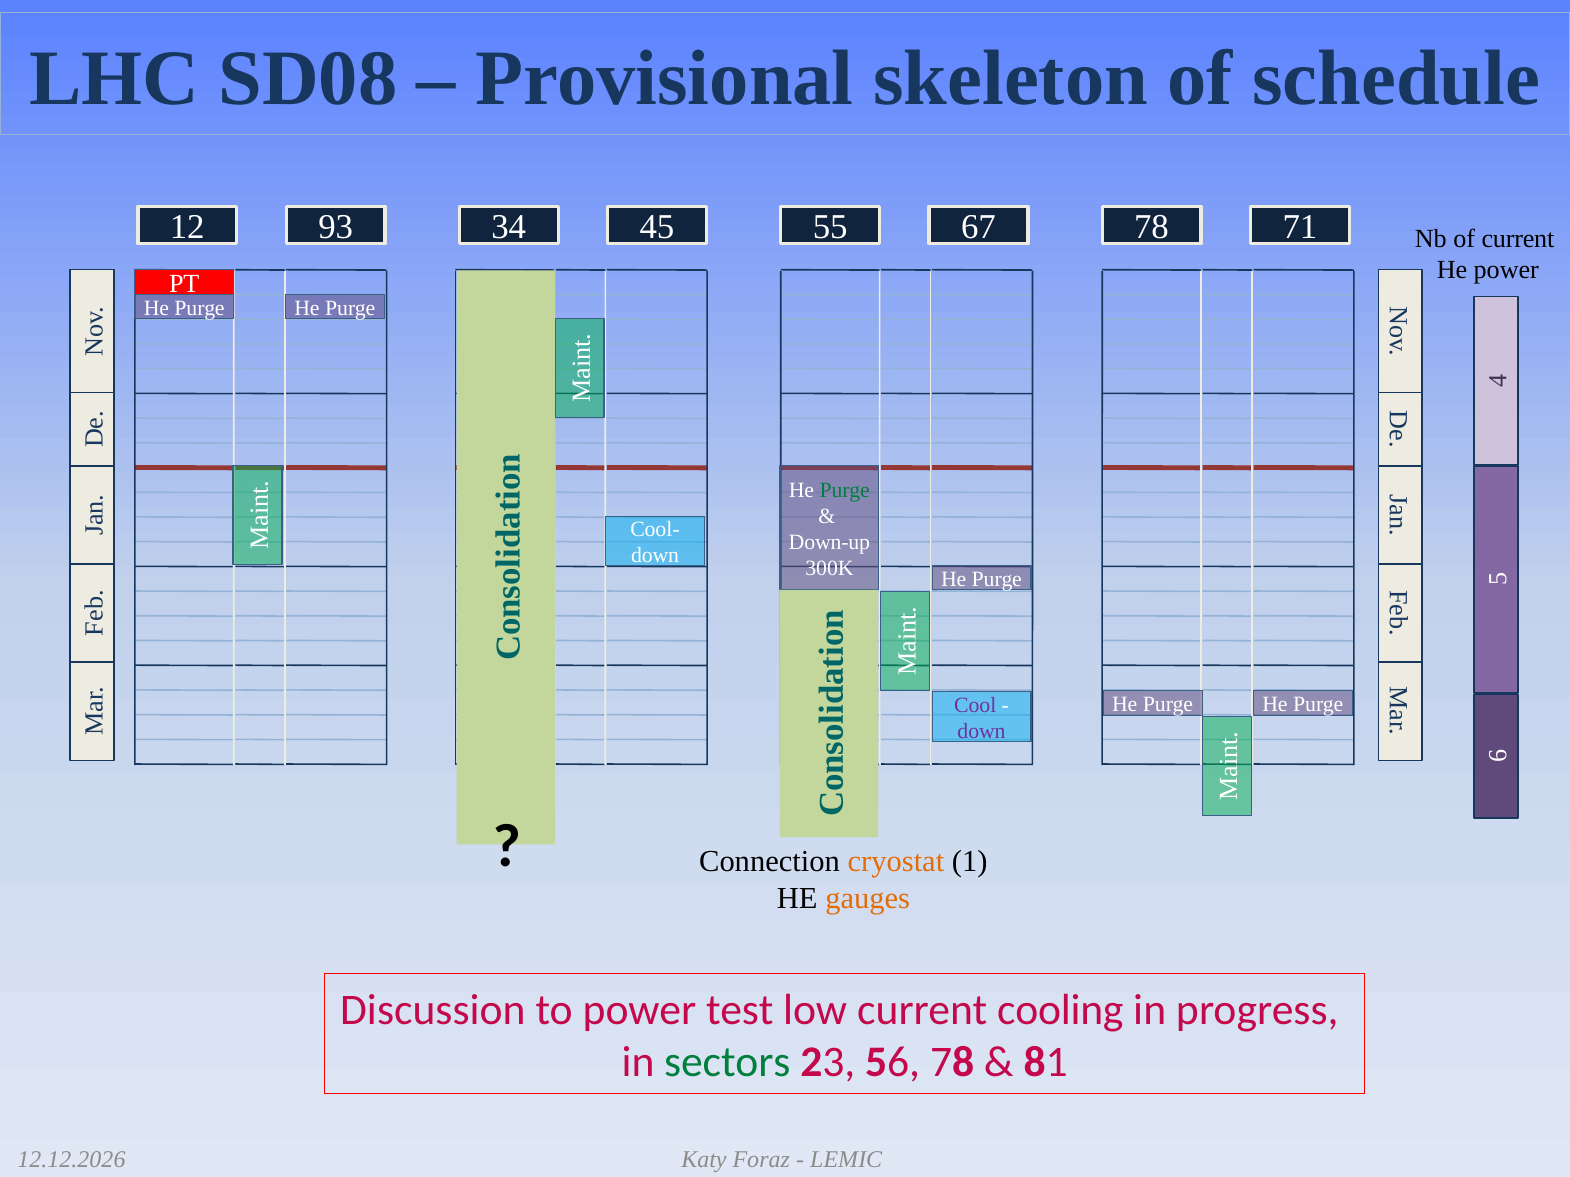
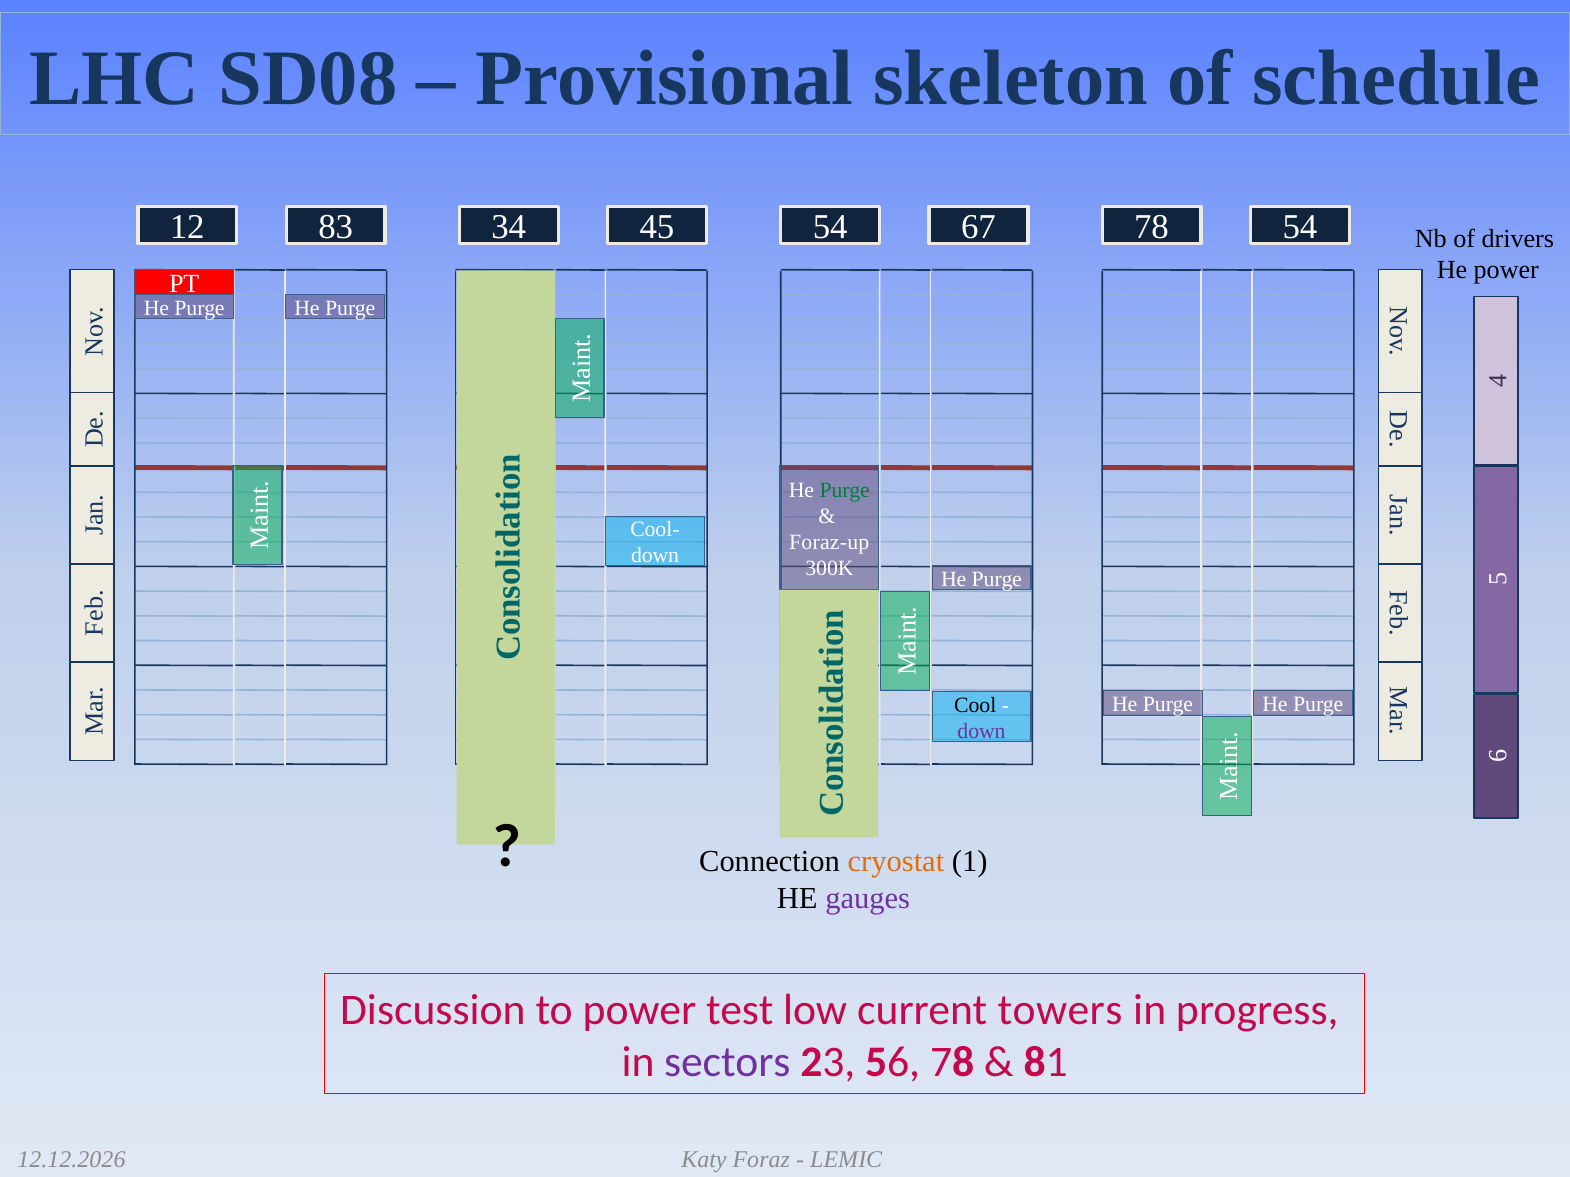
93: 93 -> 83
55 at (830, 228): 55 -> 54
78 71: 71 -> 54
of current: current -> drivers
Down-up: Down-up -> Foraz-up
Cool colour: purple -> black
gauges colour: orange -> purple
cooling: cooling -> towers
sectors colour: green -> purple
